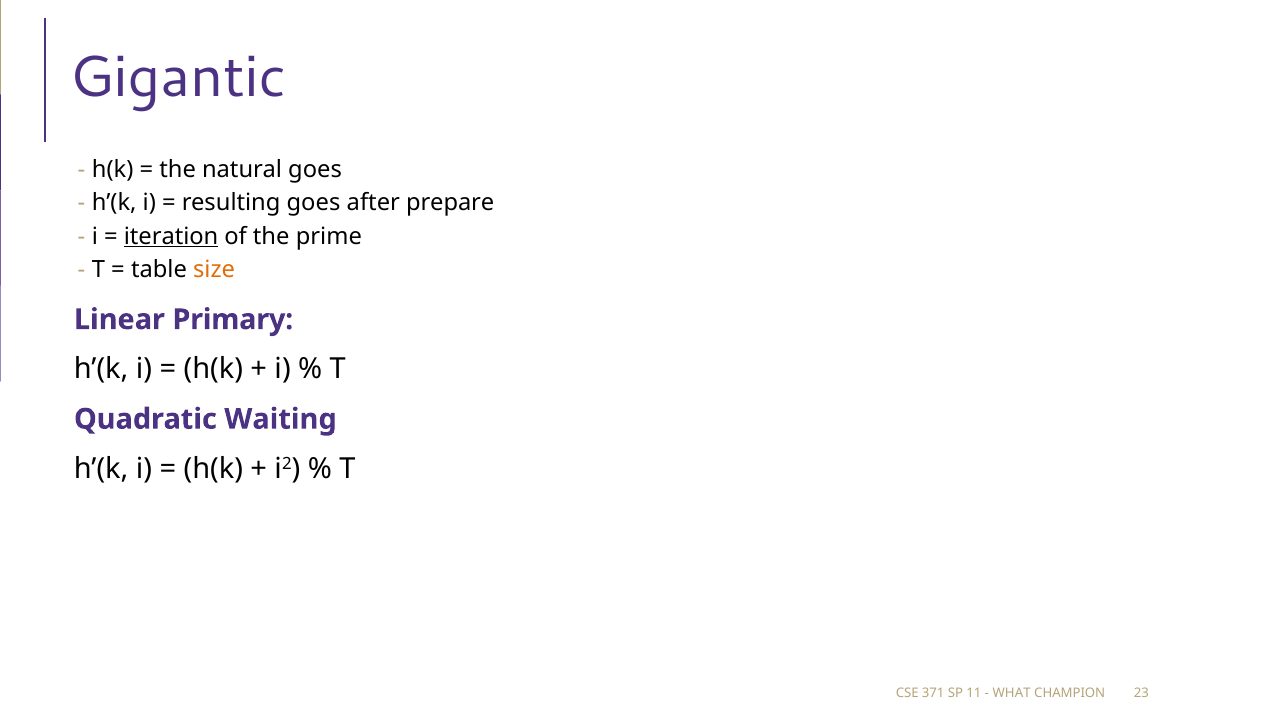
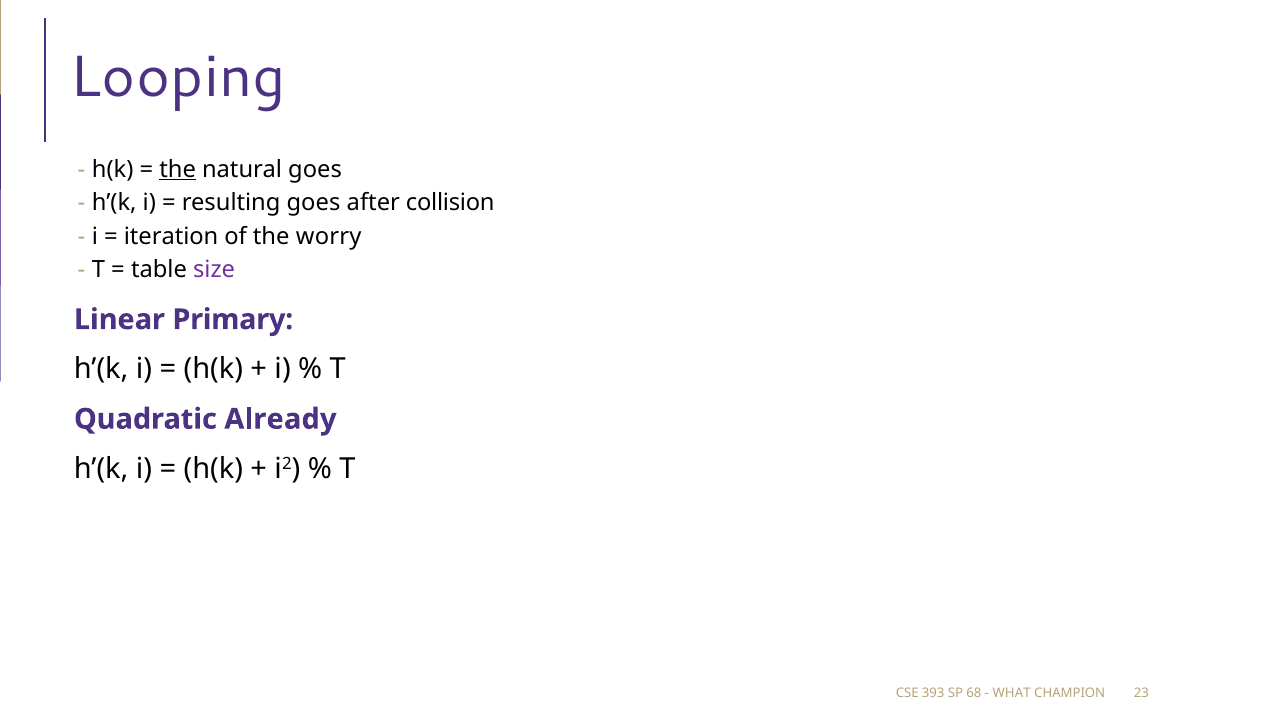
Gigantic: Gigantic -> Looping
the at (178, 169) underline: none -> present
prepare: prepare -> collision
iteration underline: present -> none
prime: prime -> worry
size colour: orange -> purple
Waiting: Waiting -> Already
371: 371 -> 393
11: 11 -> 68
